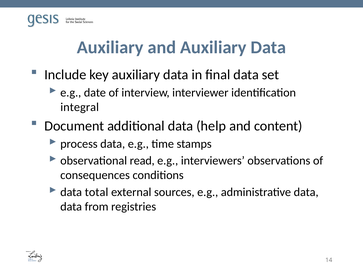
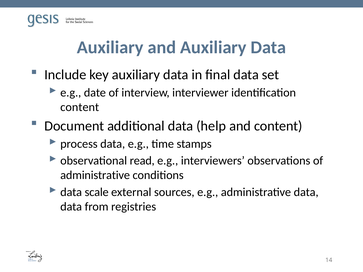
integral at (80, 107): integral -> content
consequences at (95, 175): consequences -> administrative
total: total -> scale
